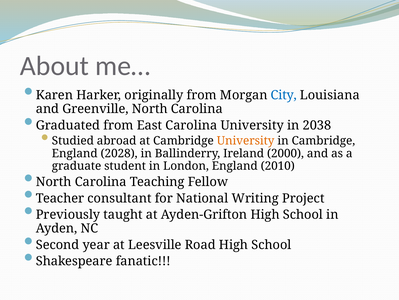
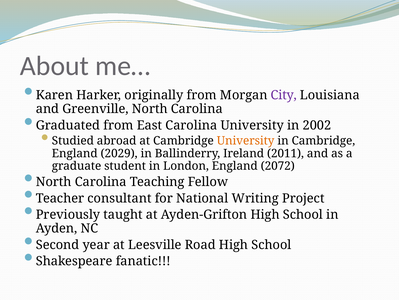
City colour: blue -> purple
2038: 2038 -> 2002
2028: 2028 -> 2029
2000: 2000 -> 2011
2010: 2010 -> 2072
